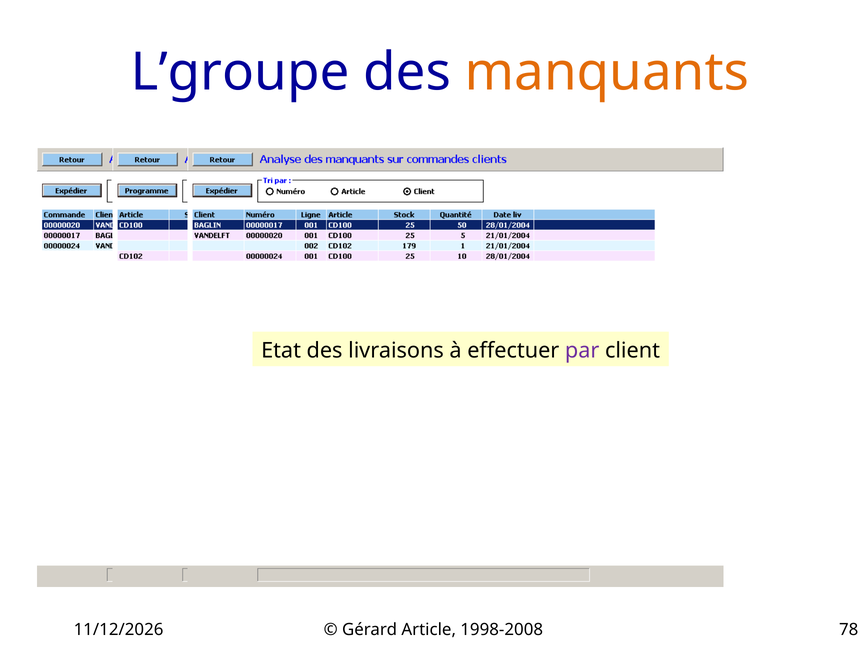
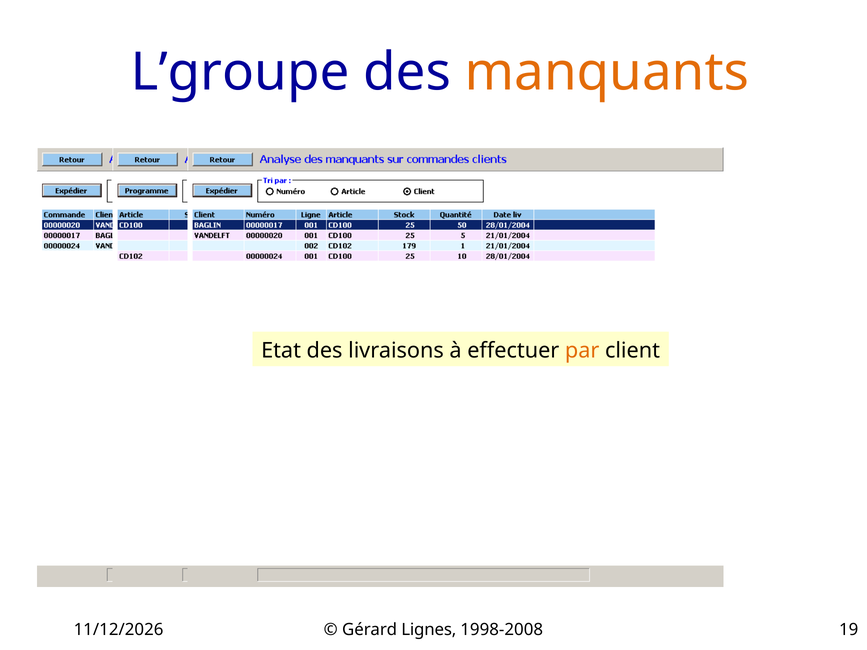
par at (582, 351) colour: purple -> orange
Gérard Article: Article -> Lignes
78: 78 -> 19
